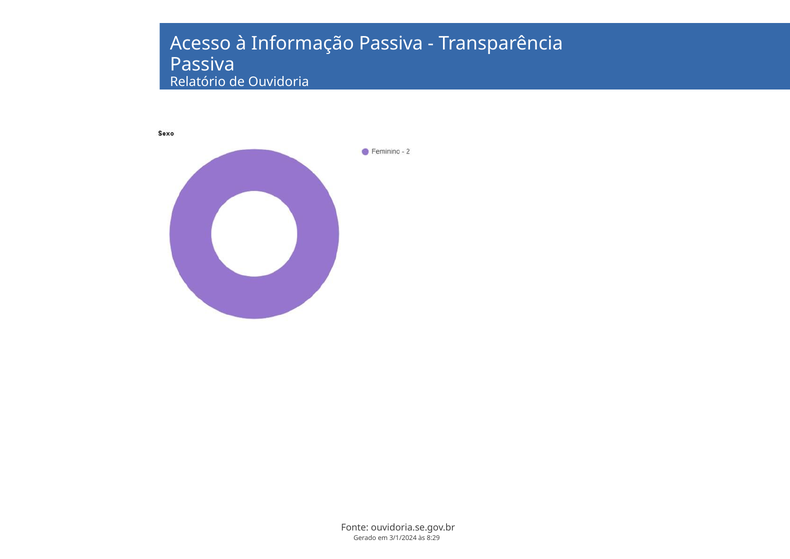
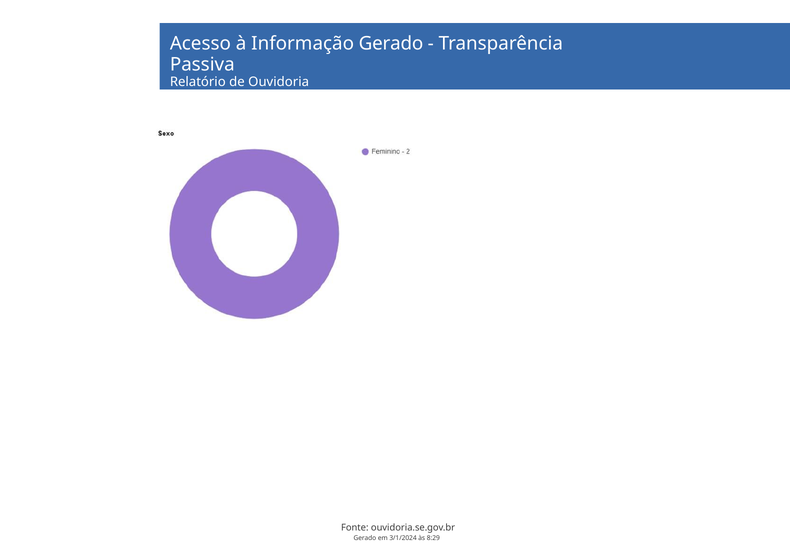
Informação Passiva: Passiva -> Gerado
